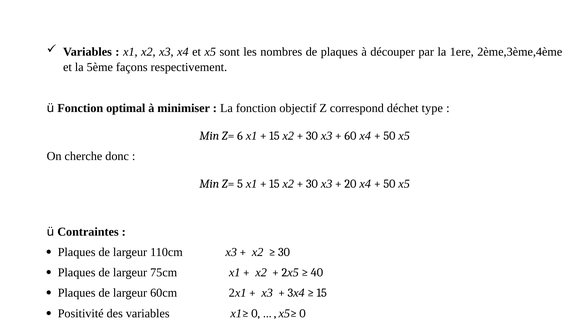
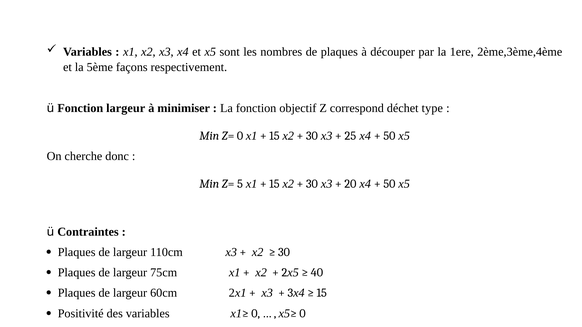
Fonction optimal: optimal -> largeur
Z= 6: 6 -> 0
60: 60 -> 25
